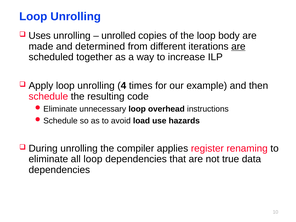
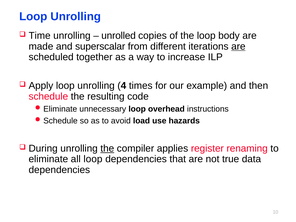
Uses: Uses -> Time
determined: determined -> superscalar
the at (107, 148) underline: none -> present
